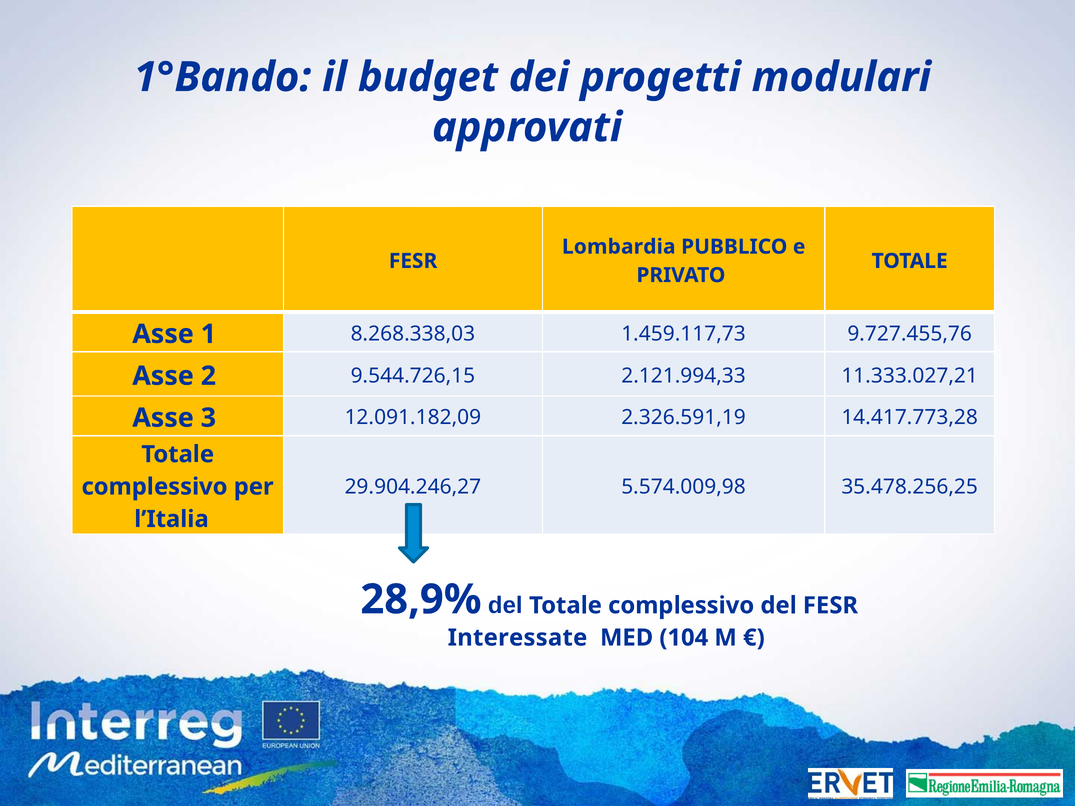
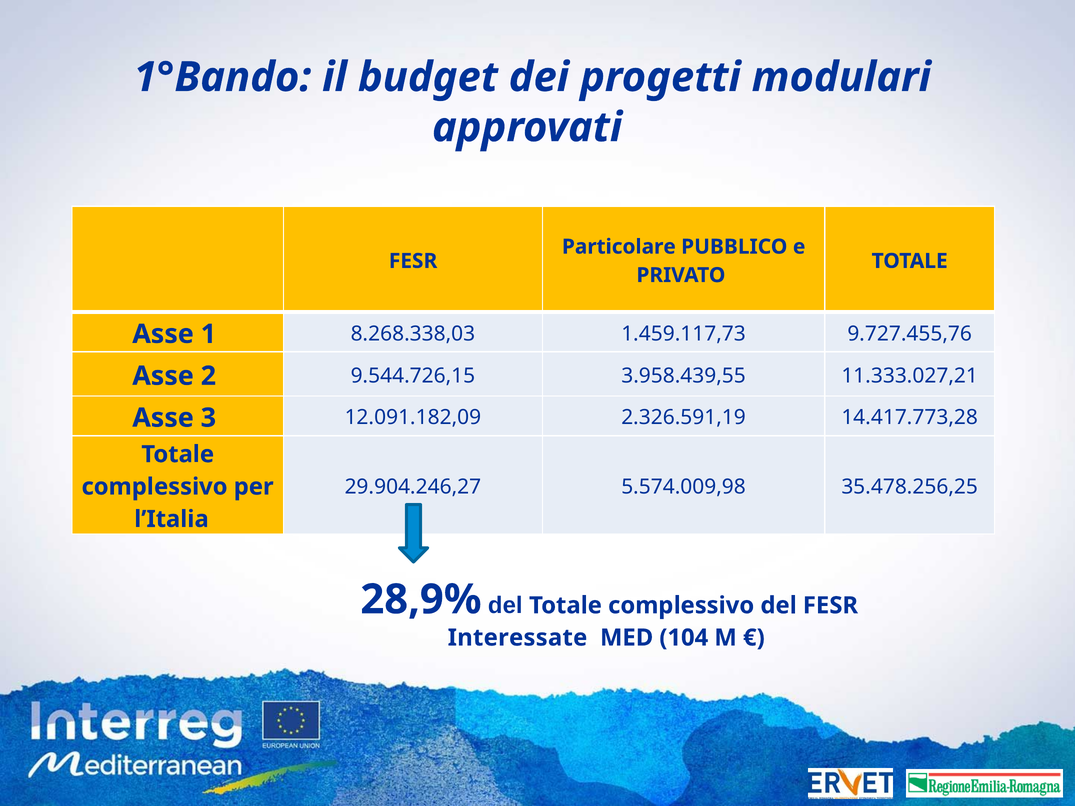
Lombardia: Lombardia -> Particolare
2.121.994,33: 2.121.994,33 -> 3.958.439,55
